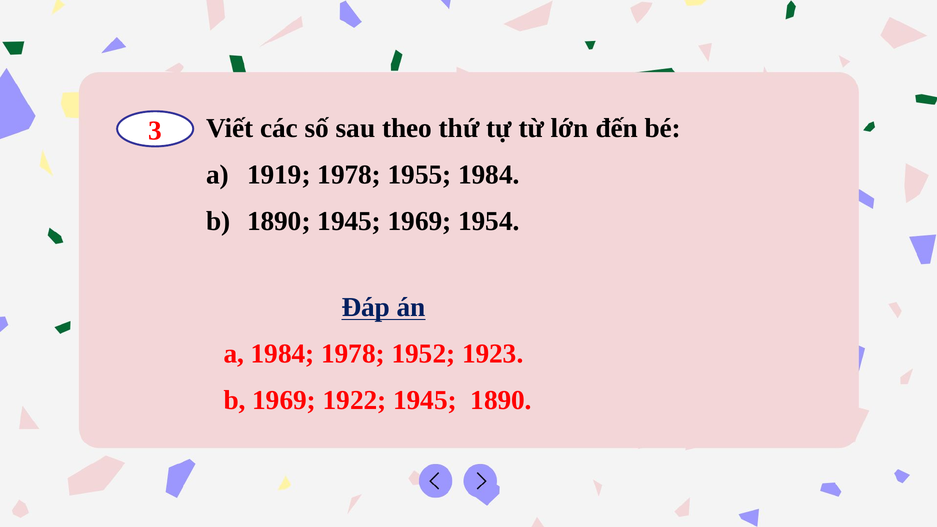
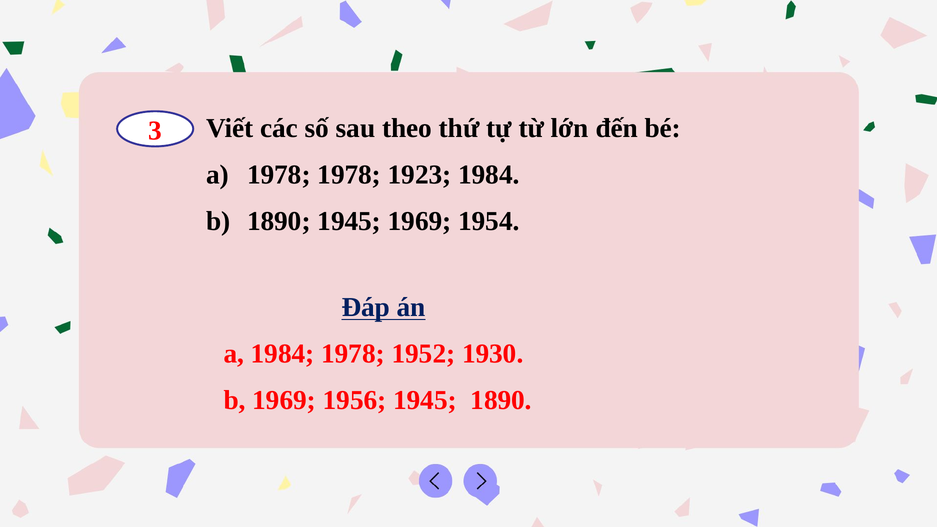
a 1919: 1919 -> 1978
1955: 1955 -> 1923
1923: 1923 -> 1930
1922: 1922 -> 1956
